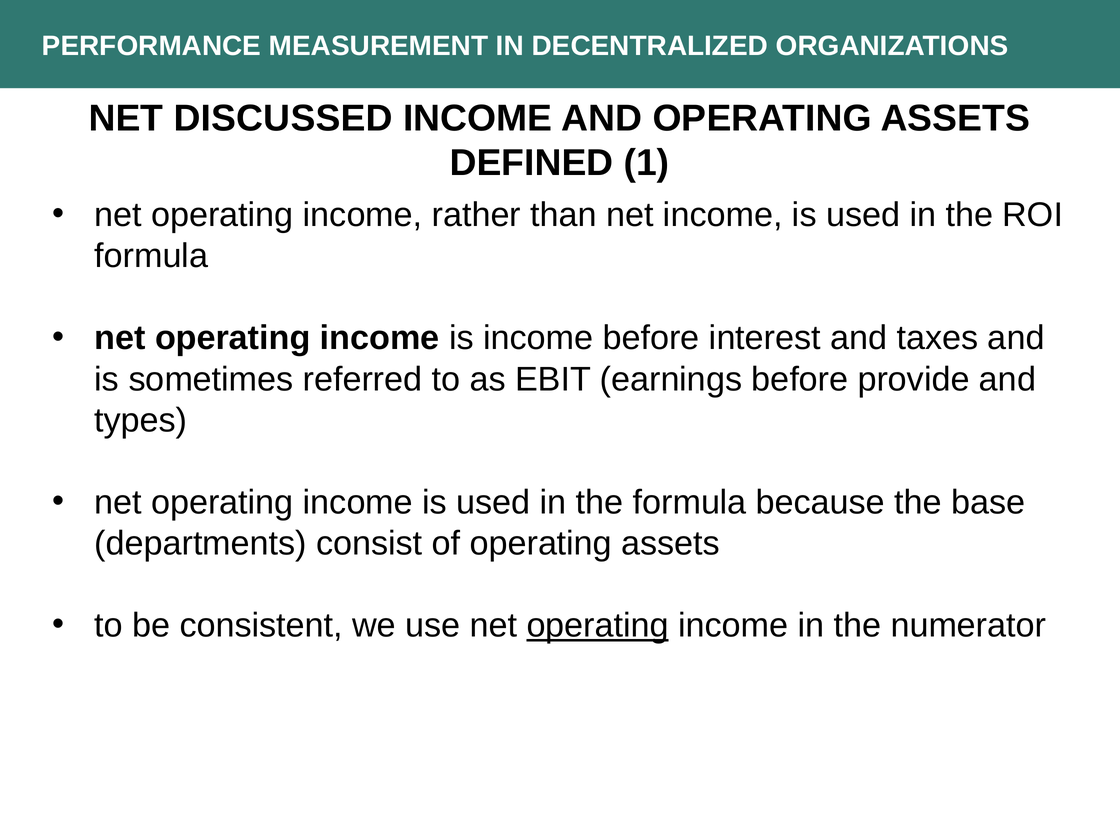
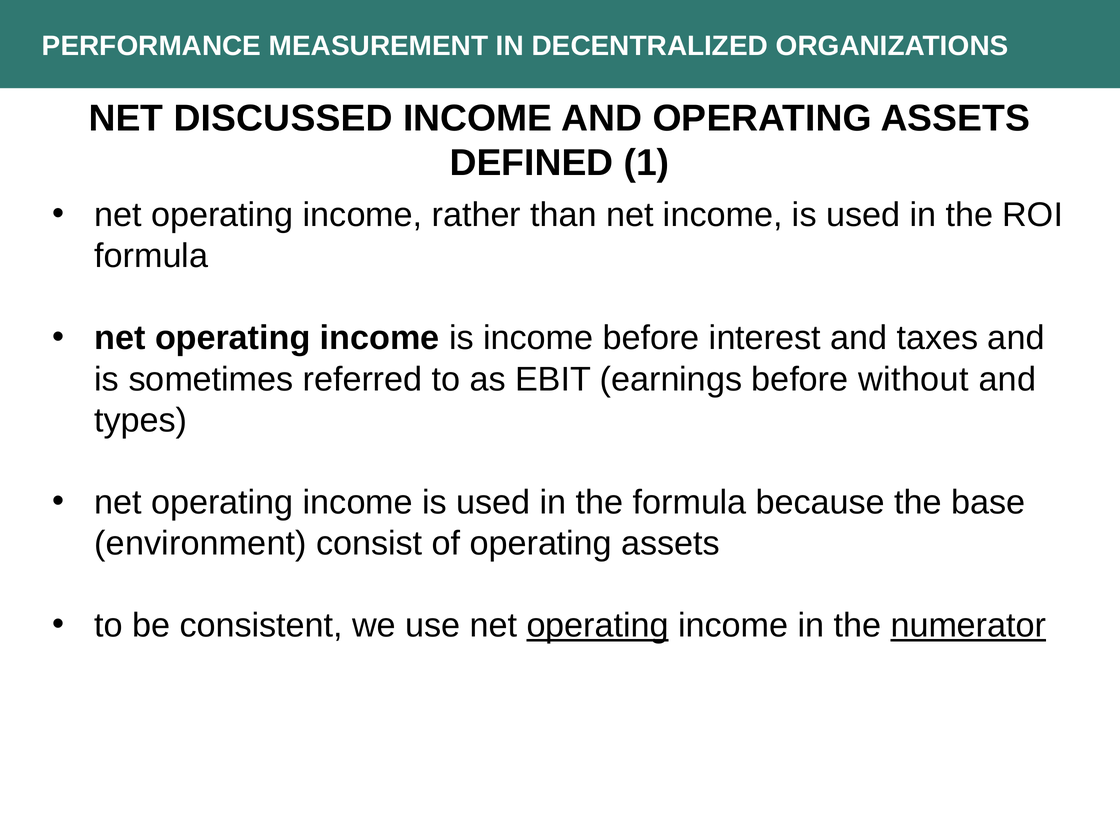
provide: provide -> without
departments: departments -> environment
numerator underline: none -> present
